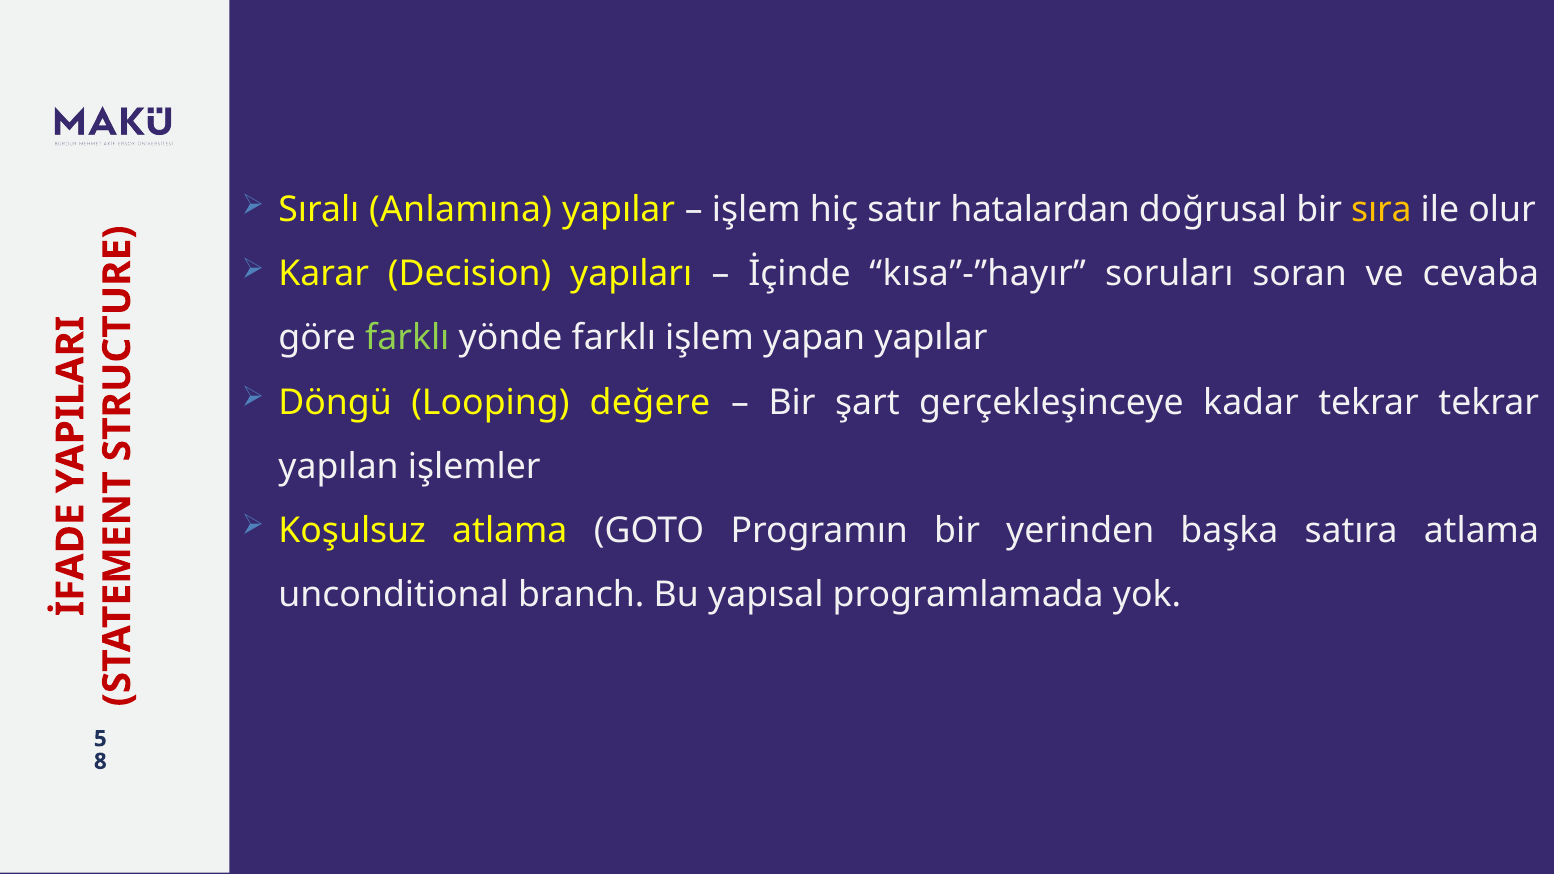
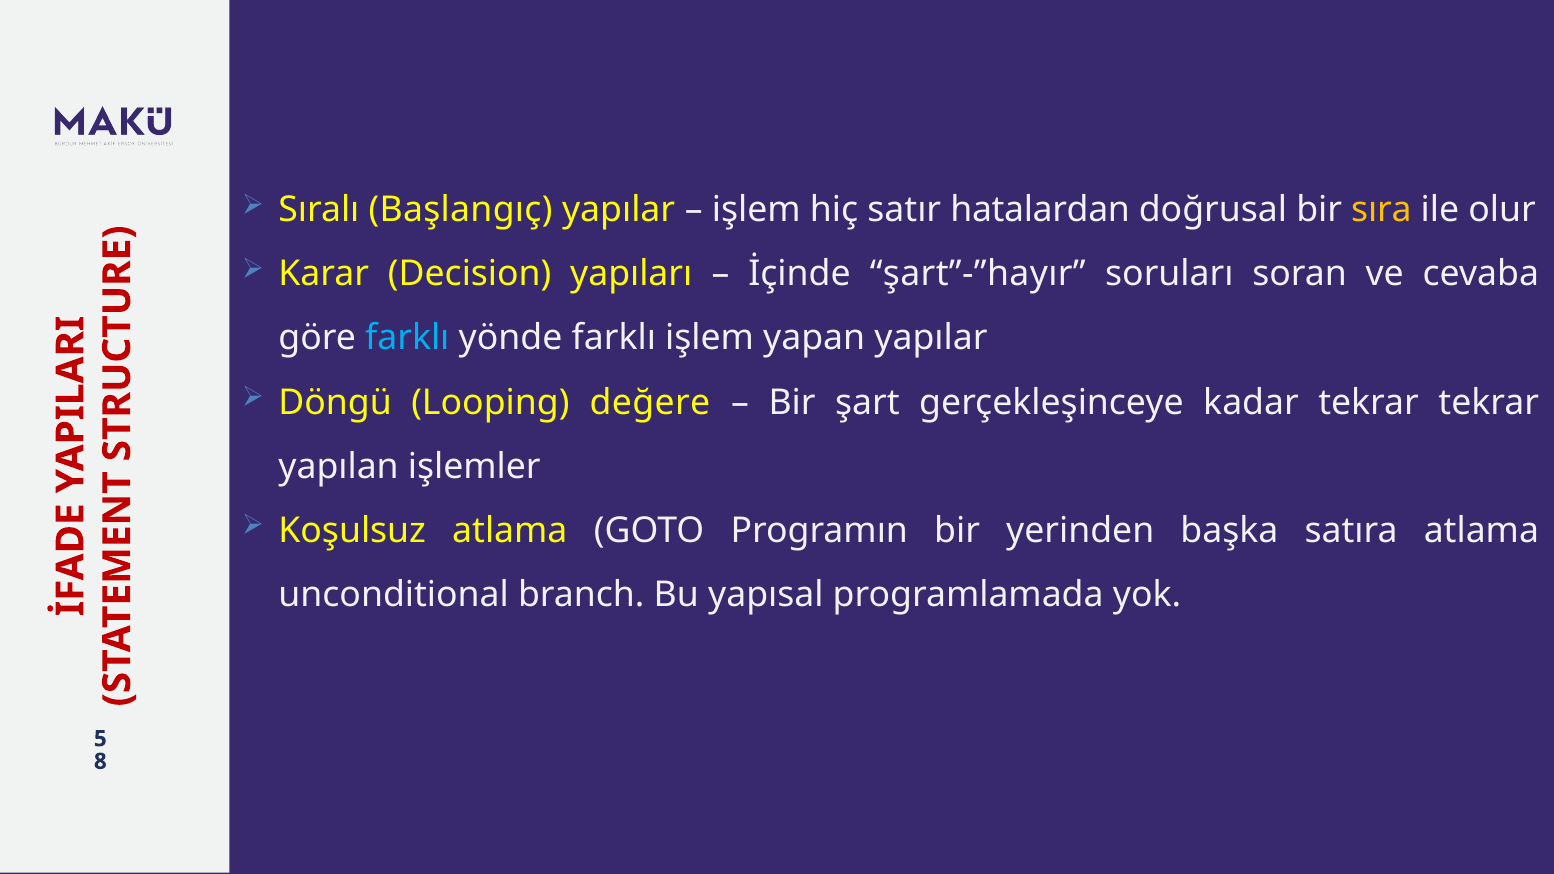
Anlamına: Anlamına -> Başlangıç
kısa”-”hayır: kısa”-”hayır -> şart”-”hayır
farklı at (407, 338) colour: light green -> light blue
